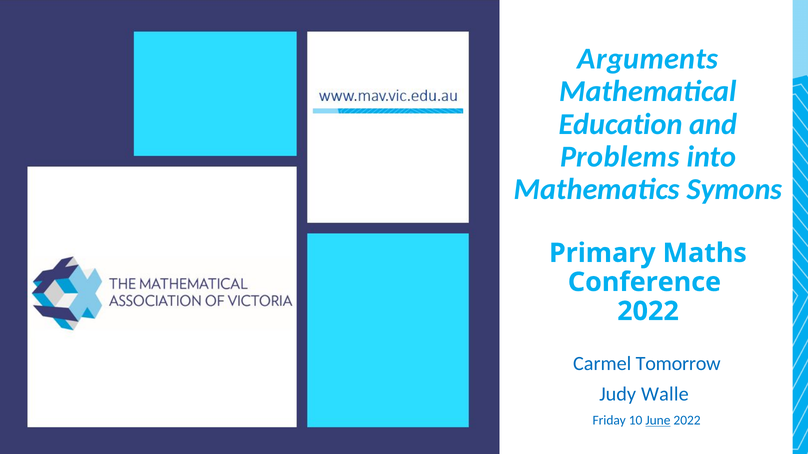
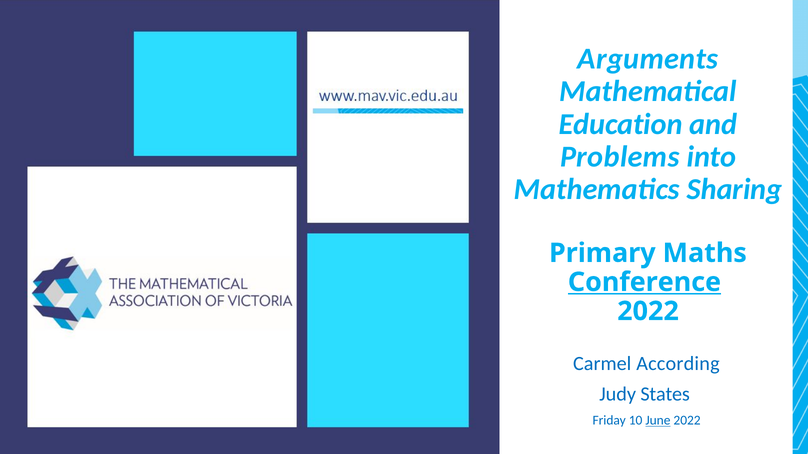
Symons: Symons -> Sharing
Conference underline: none -> present
Tomorrow: Tomorrow -> According
Walle: Walle -> States
